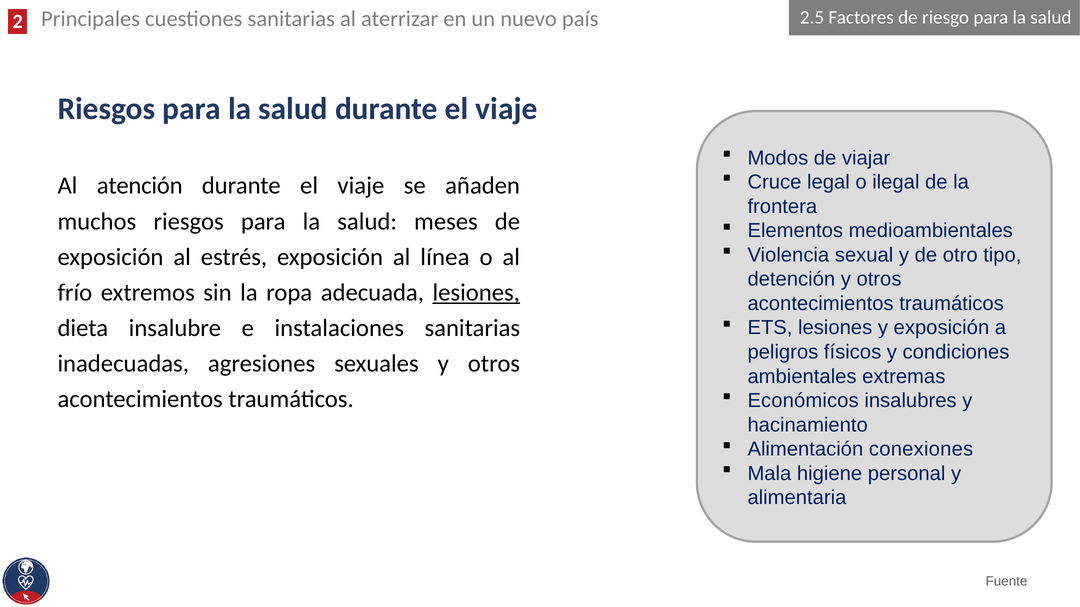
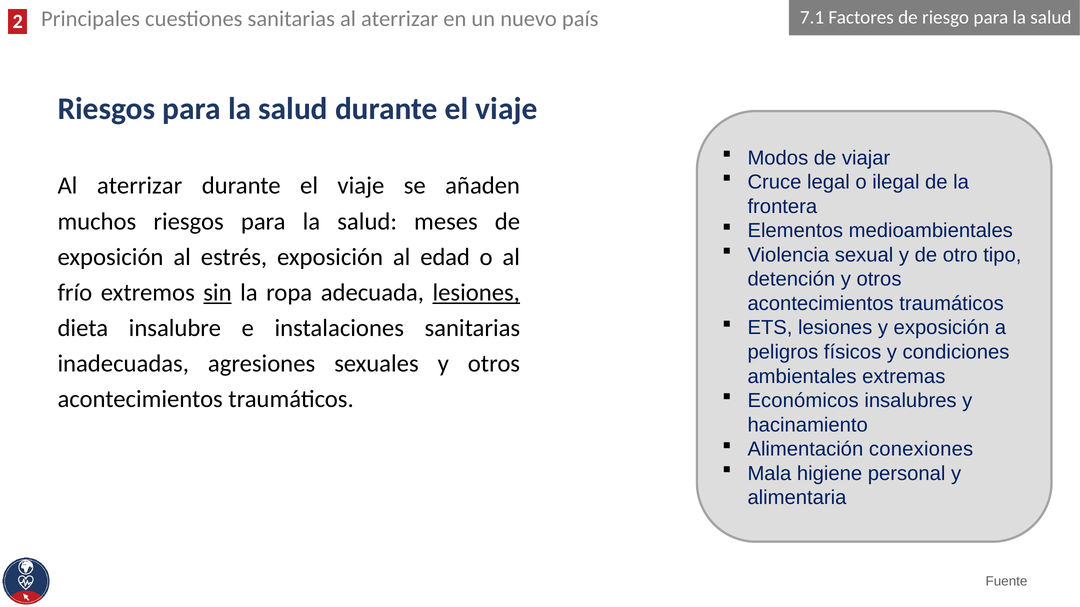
2.5: 2.5 -> 7.1
atención at (140, 186): atención -> aterrizar
línea: línea -> edad
sin underline: none -> present
